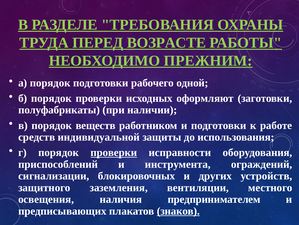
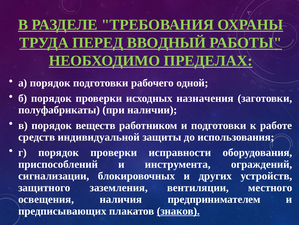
ВОЗРАСТЕ: ВОЗРАСТЕ -> ВВОДНЫЙ
ПРЕЖНИМ: ПРЕЖНИМ -> ПРЕДЕЛАХ
оформляют: оформляют -> назначения
проверки at (114, 152) underline: present -> none
